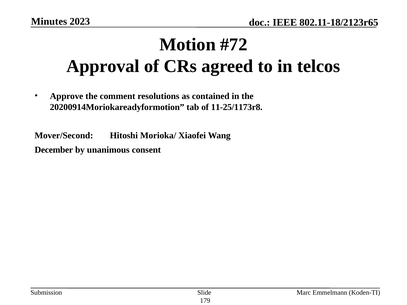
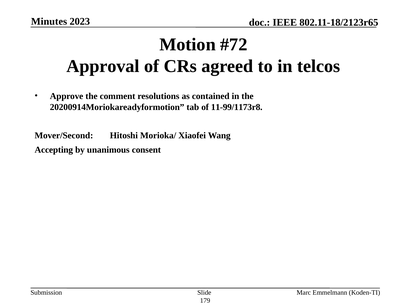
11-25/1173r8: 11-25/1173r8 -> 11-99/1173r8
December: December -> Accepting
